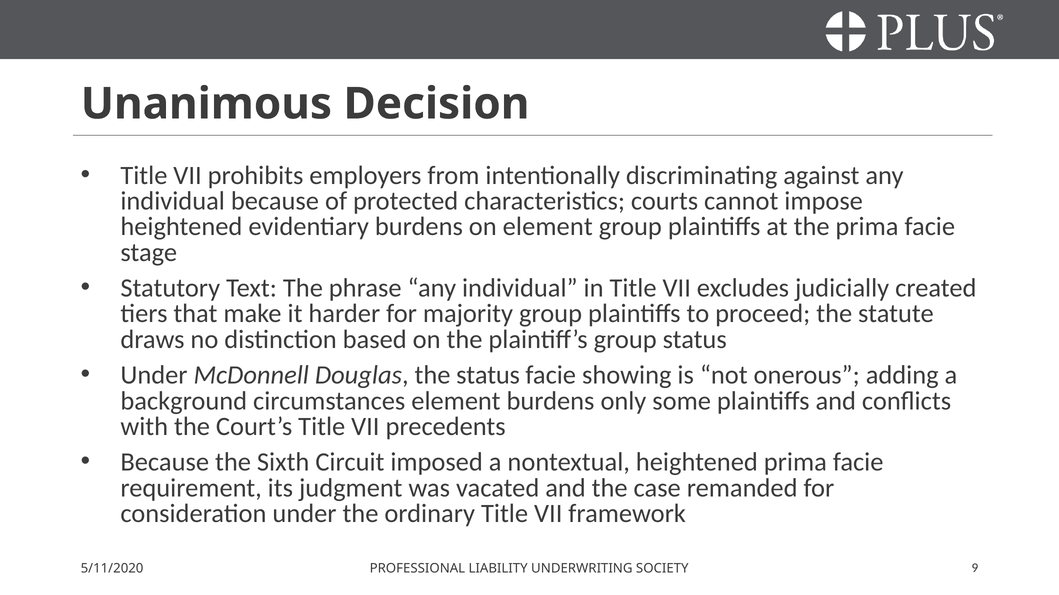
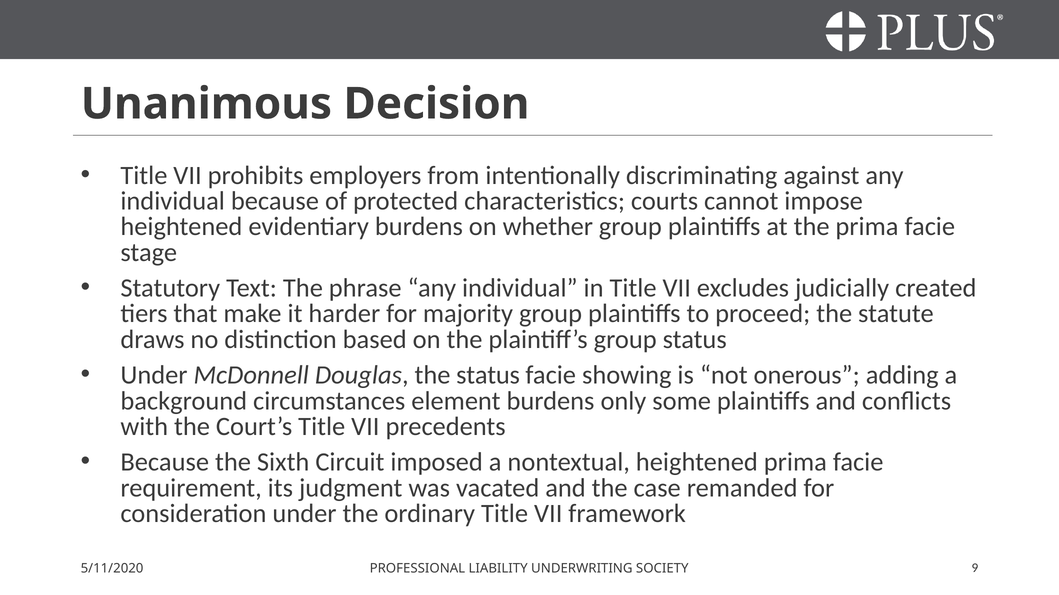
on element: element -> whether
